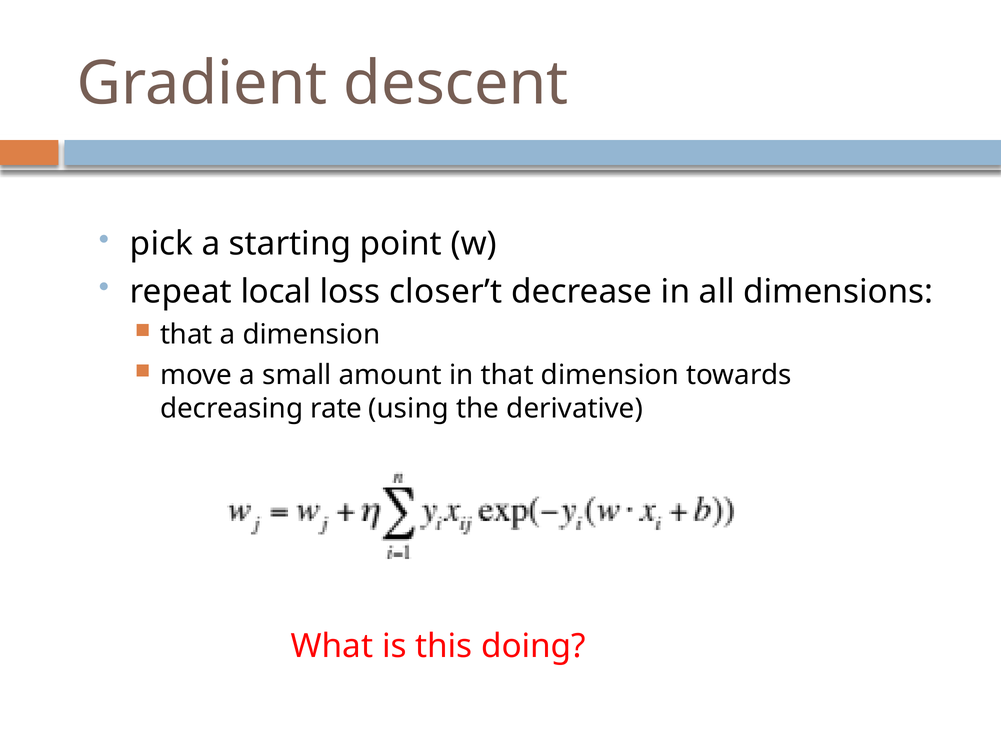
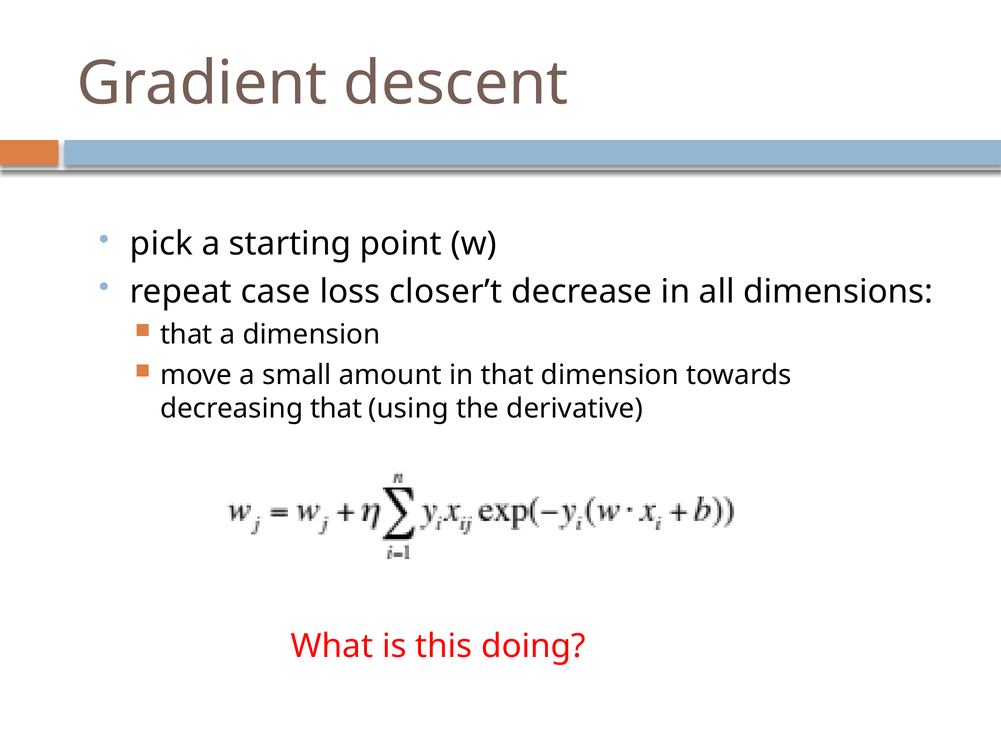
local: local -> case
decreasing rate: rate -> that
